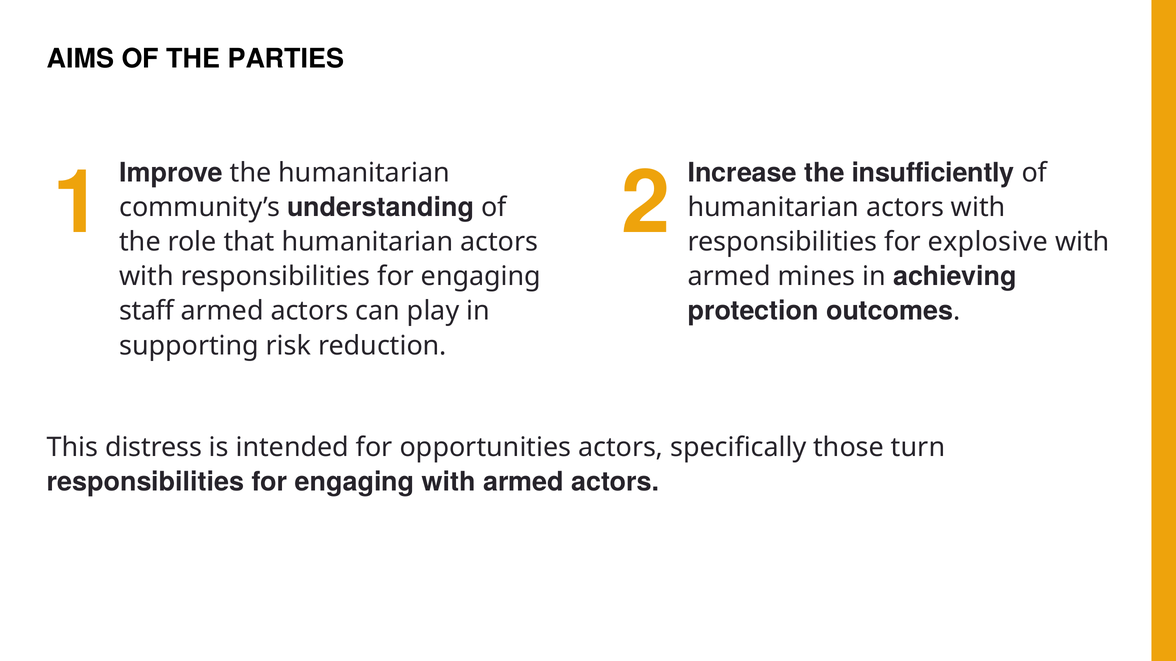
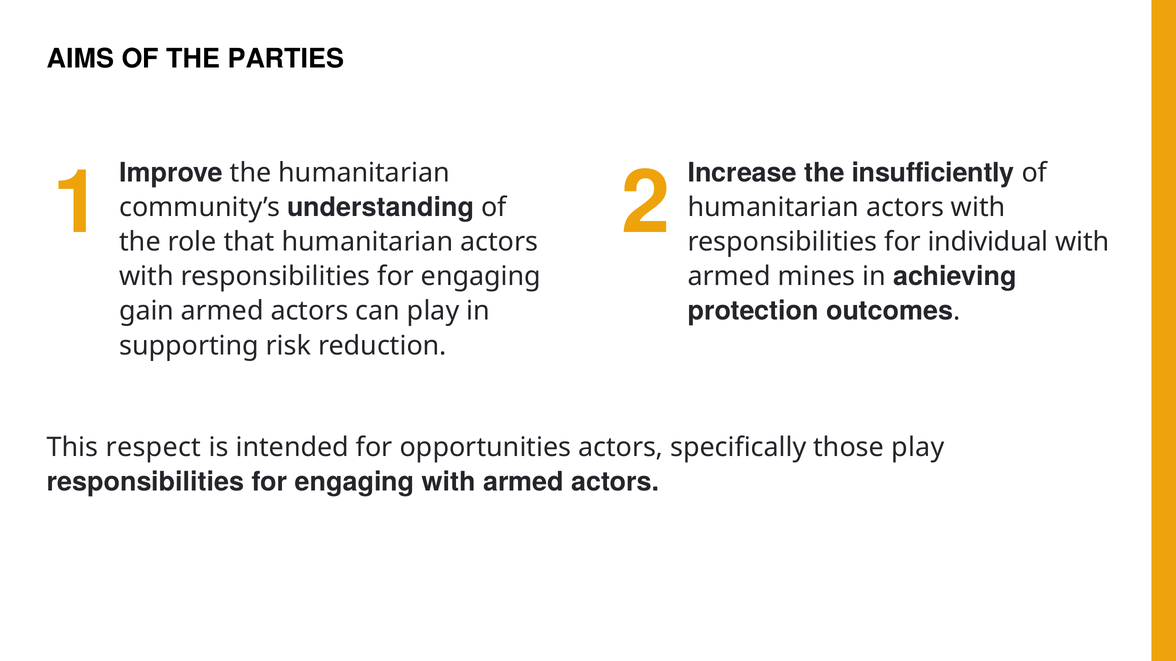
explosive: explosive -> individual
staff: staff -> gain
distress: distress -> respect
those turn: turn -> play
